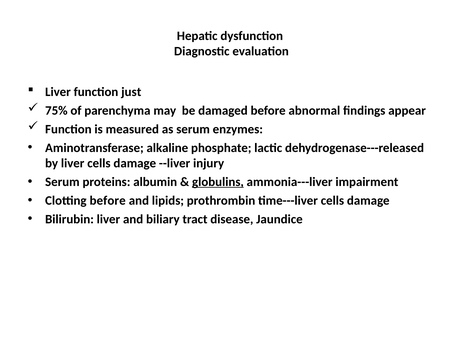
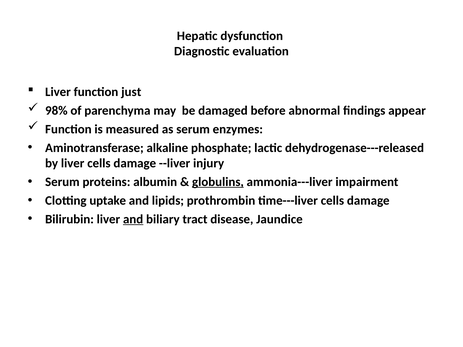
75%: 75% -> 98%
Clotting before: before -> uptake
and at (133, 219) underline: none -> present
